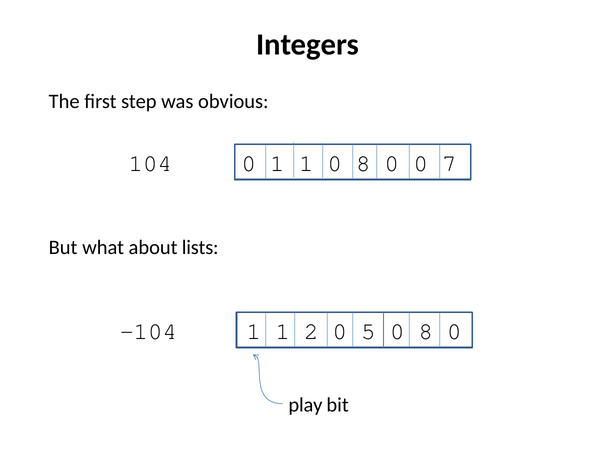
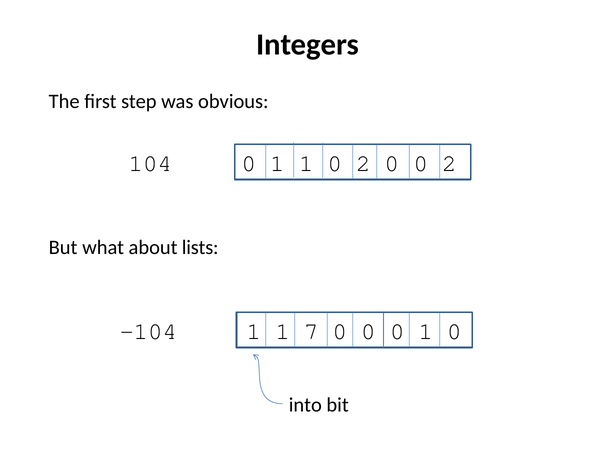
1 0 8: 8 -> 2
0 0 7: 7 -> 2
2: 2 -> 7
5 at (369, 331): 5 -> 0
8 at (426, 331): 8 -> 1
play: play -> into
